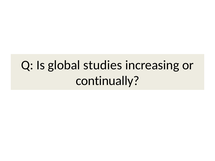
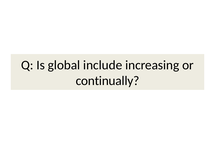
studies: studies -> include
